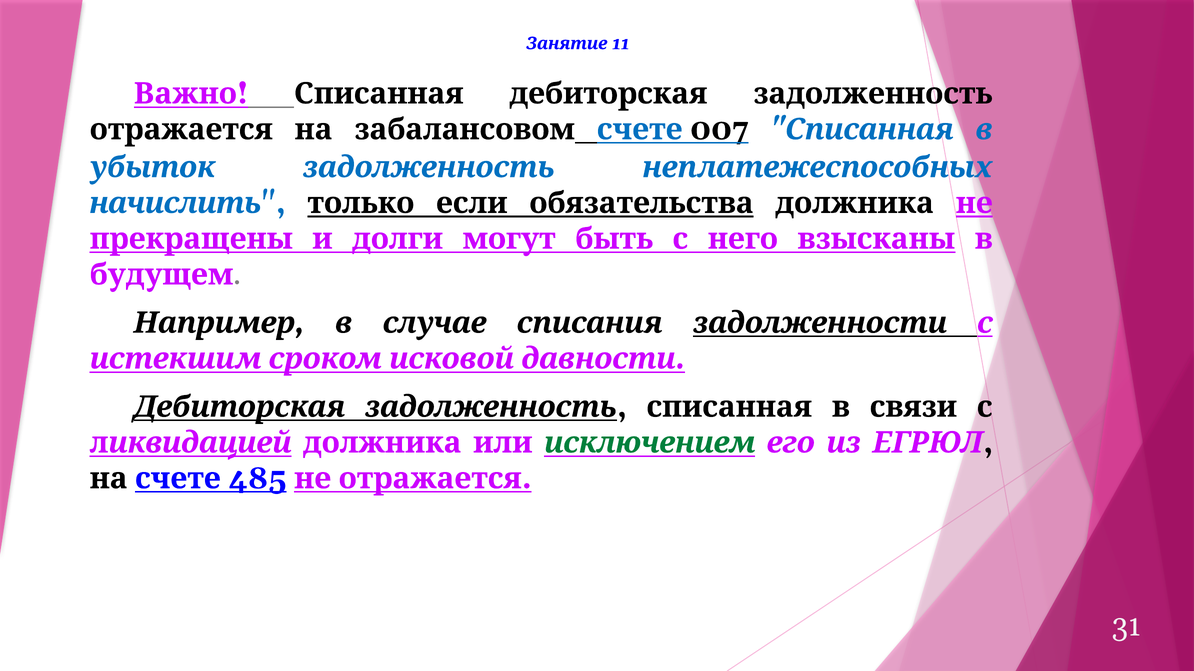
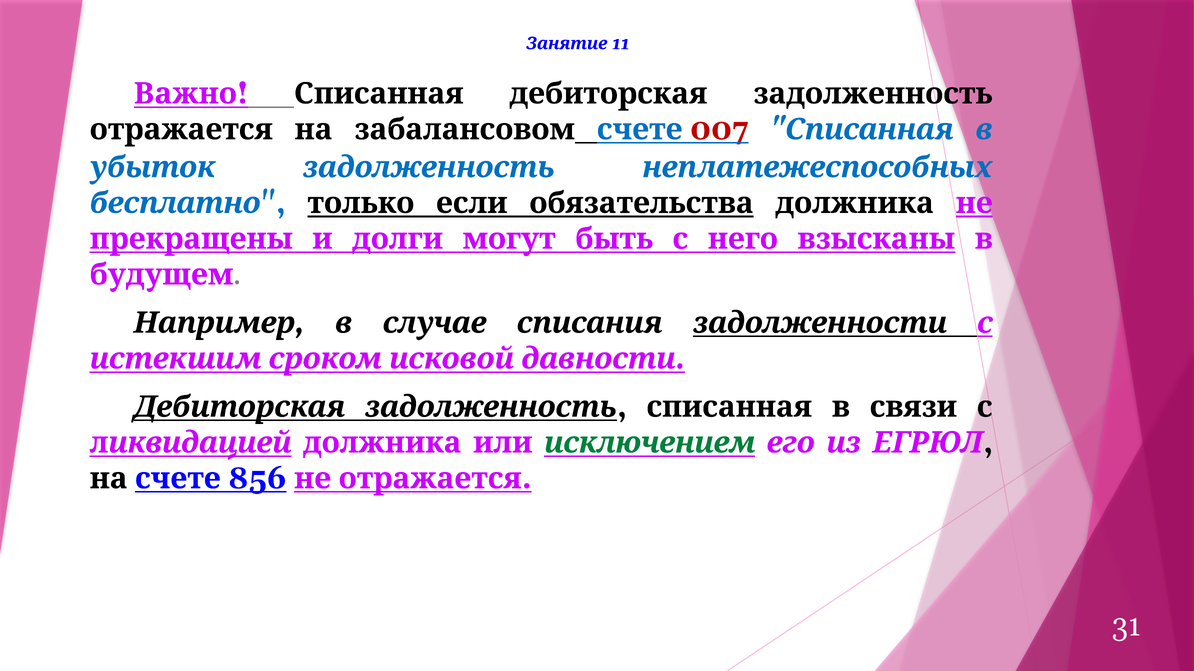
007 colour: black -> red
начислить: начислить -> бесплатно
485: 485 -> 856
